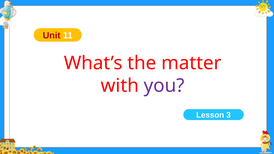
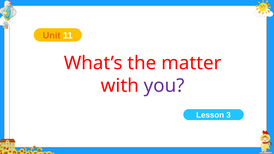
Unit colour: red -> orange
